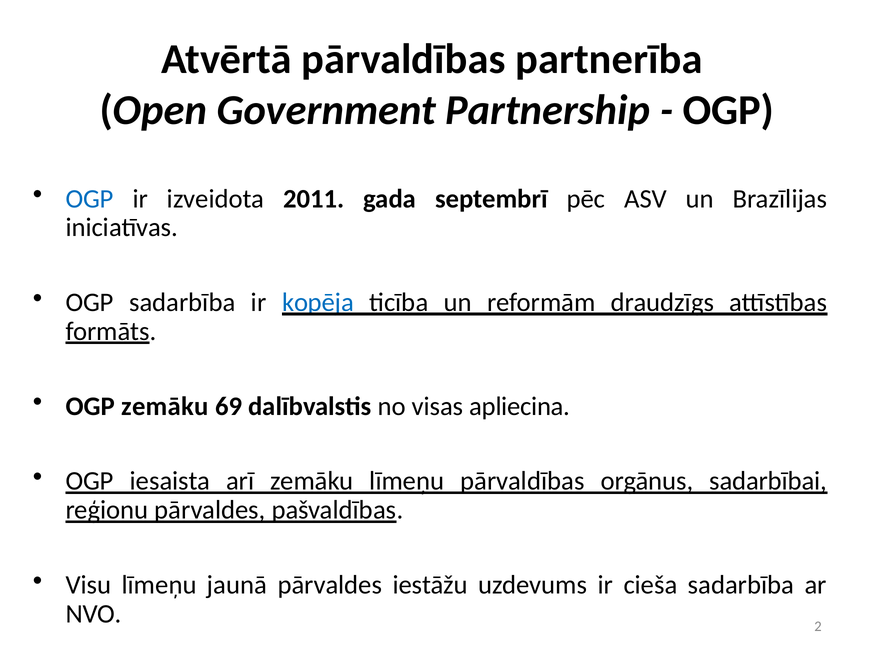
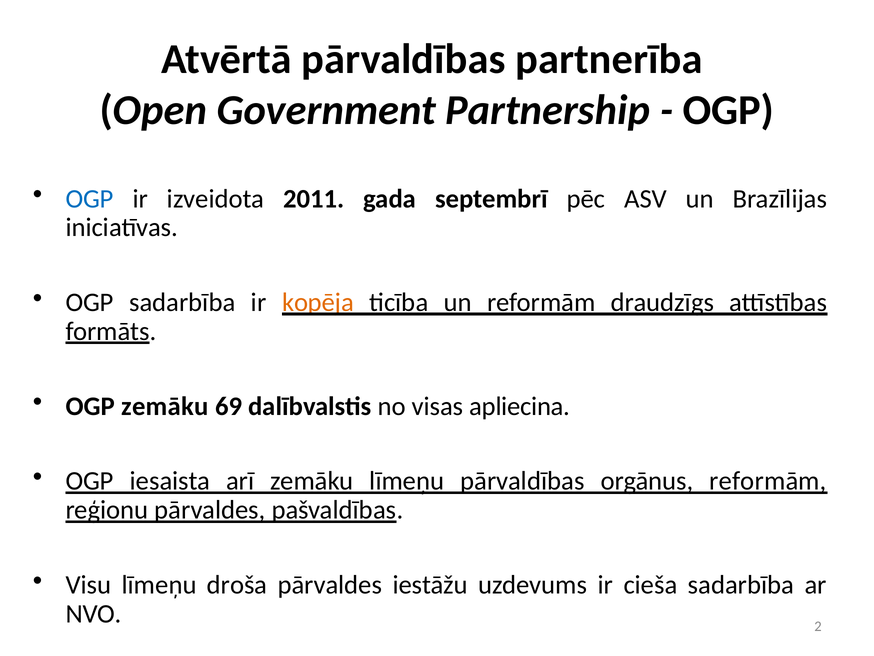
kopēja colour: blue -> orange
orgānus sadarbībai: sadarbībai -> reformām
jaunā: jaunā -> droša
